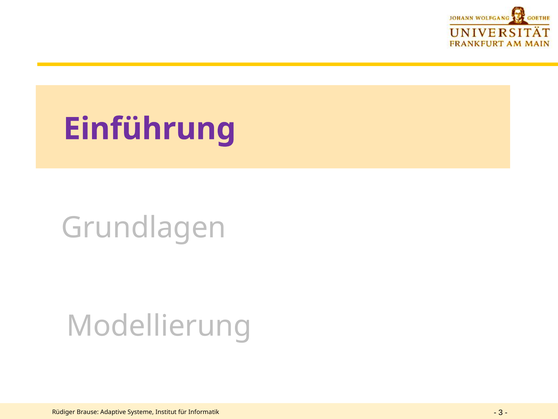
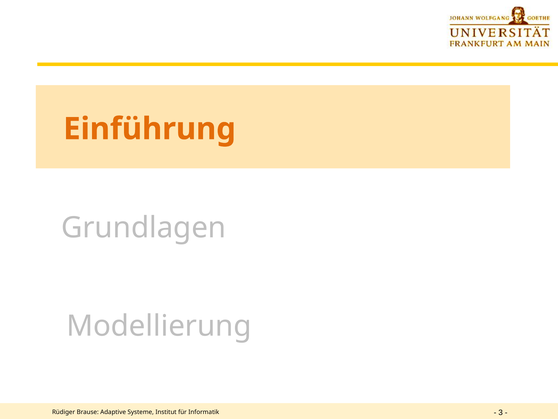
Einführung colour: purple -> orange
